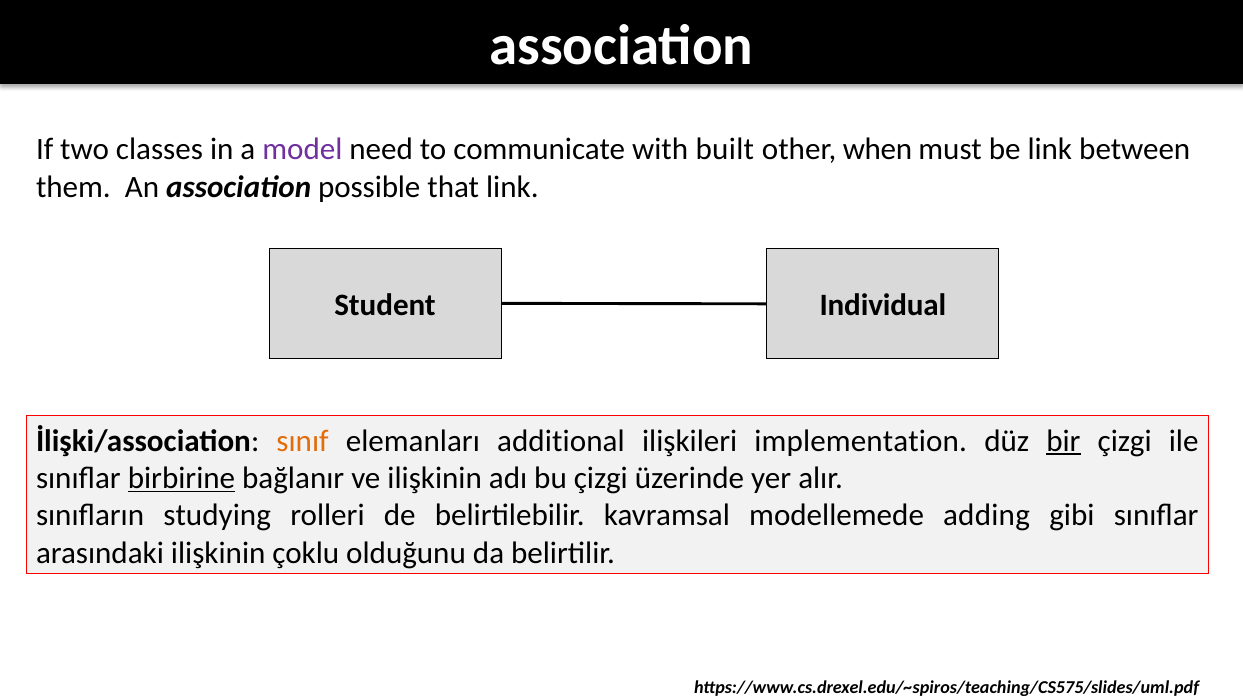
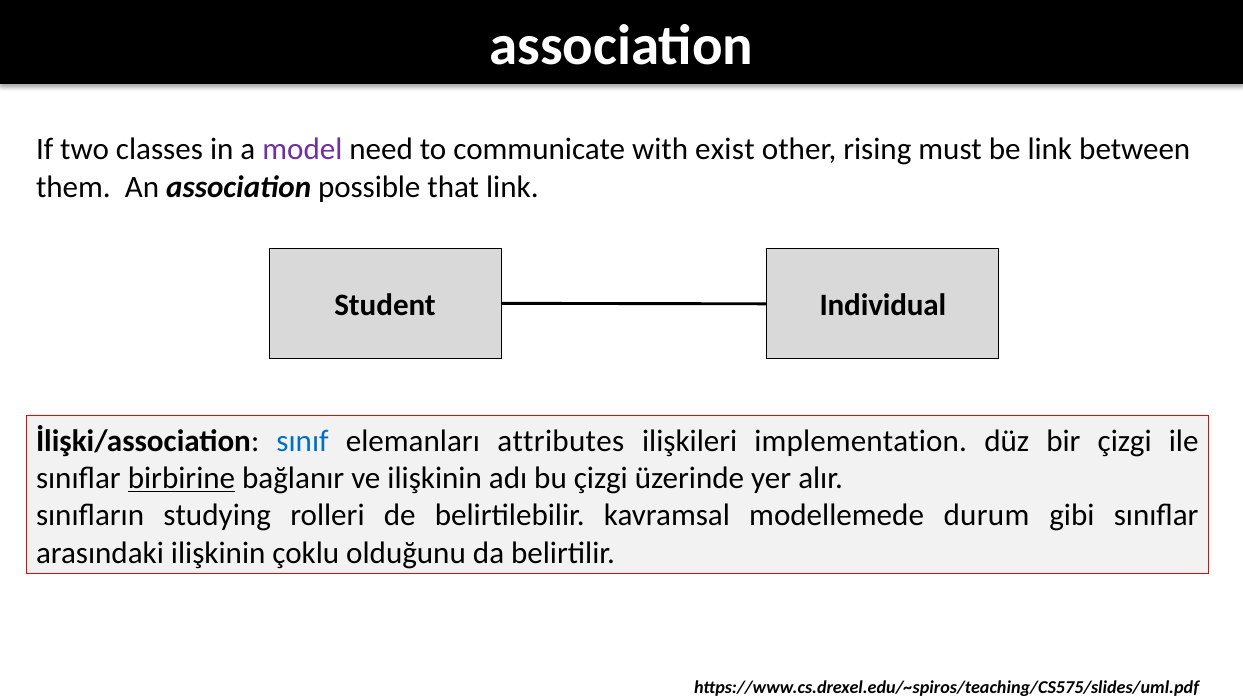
built: built -> exist
when: when -> rising
sınıf colour: orange -> blue
additional: additional -> attributes
bir underline: present -> none
adding: adding -> durum
